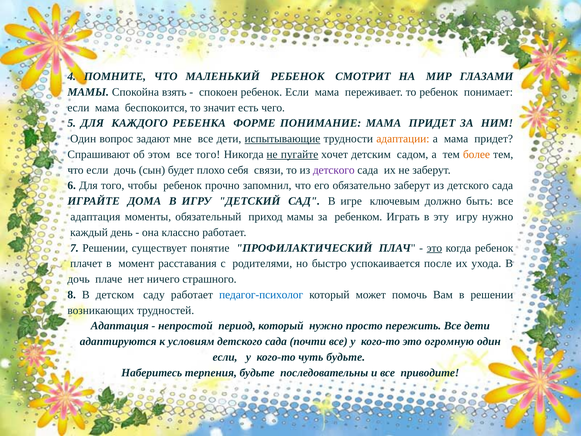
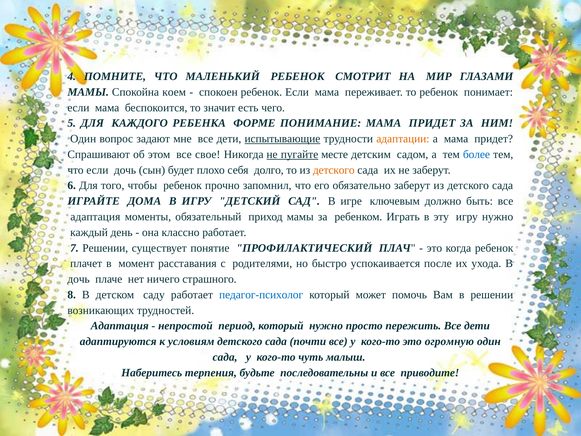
взять: взять -> коем
все того: того -> свое
хочет: хочет -> месте
более colour: orange -> blue
связи: связи -> долго
детского at (334, 170) colour: purple -> orange
это at (434, 248) underline: present -> none
если at (225, 357): если -> сада
чуть будьте: будьте -> малыш
